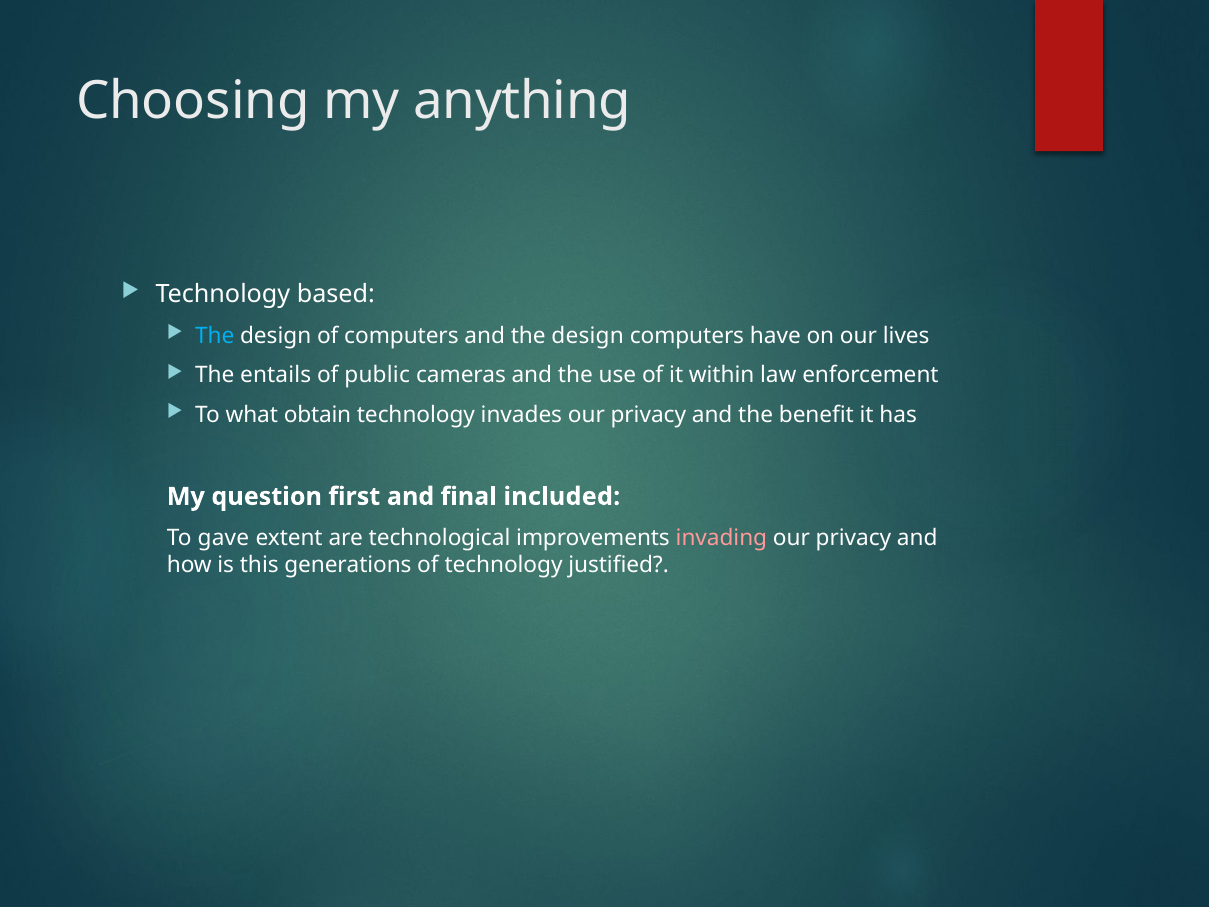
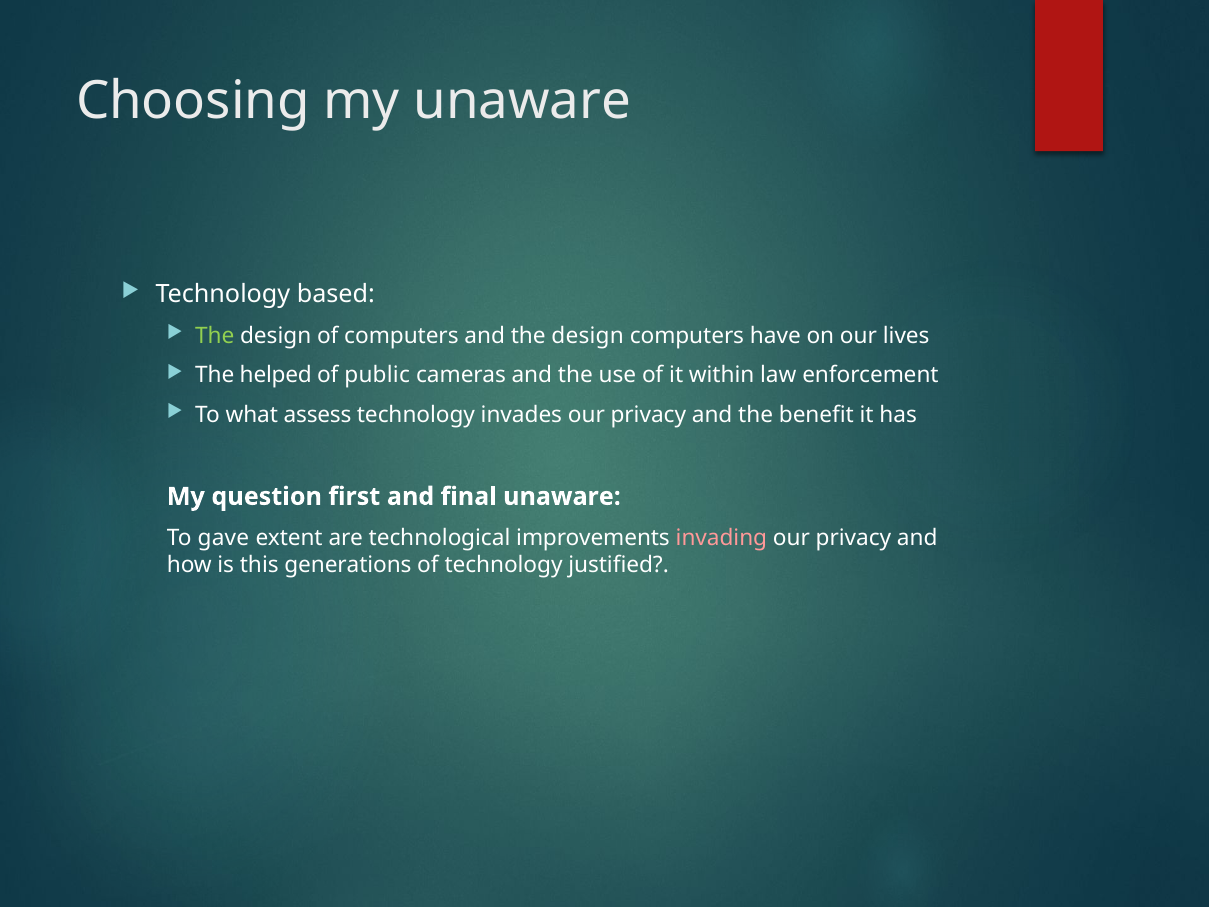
my anything: anything -> unaware
The at (215, 336) colour: light blue -> light green
entails: entails -> helped
obtain: obtain -> assess
final included: included -> unaware
